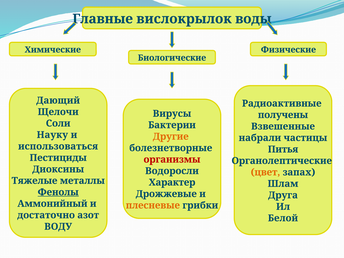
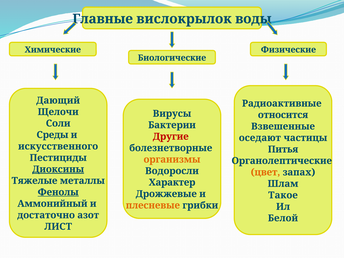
получены: получены -> относится
Науку: Науку -> Среды
Другие colour: orange -> red
набрали: набрали -> оседают
использоваться: использоваться -> искусственного
организмы colour: red -> orange
Диоксины underline: none -> present
Друга: Друга -> Такое
ВОДУ: ВОДУ -> ЛИСТ
